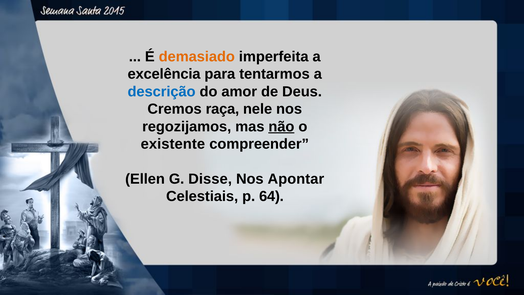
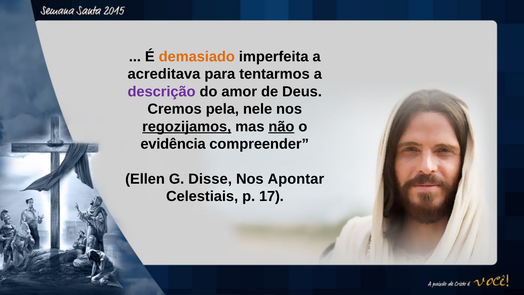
excelência: excelência -> acreditava
descrição colour: blue -> purple
raça: raça -> pela
regozijamos underline: none -> present
existente: existente -> evidência
64: 64 -> 17
